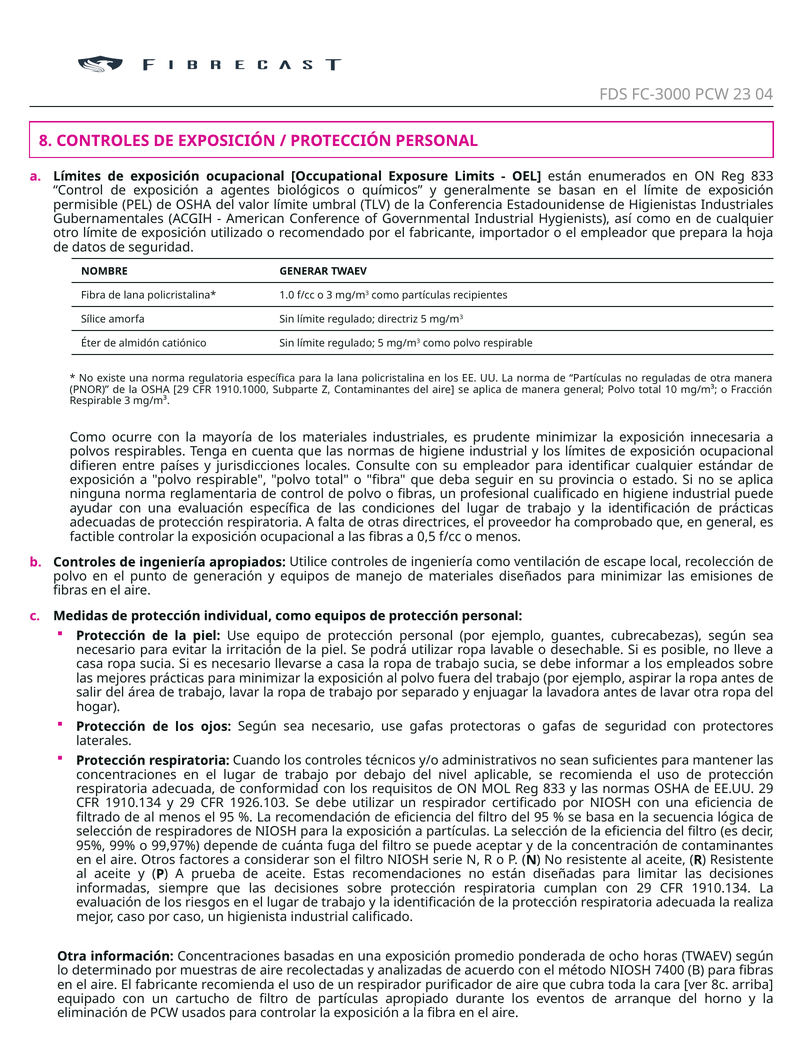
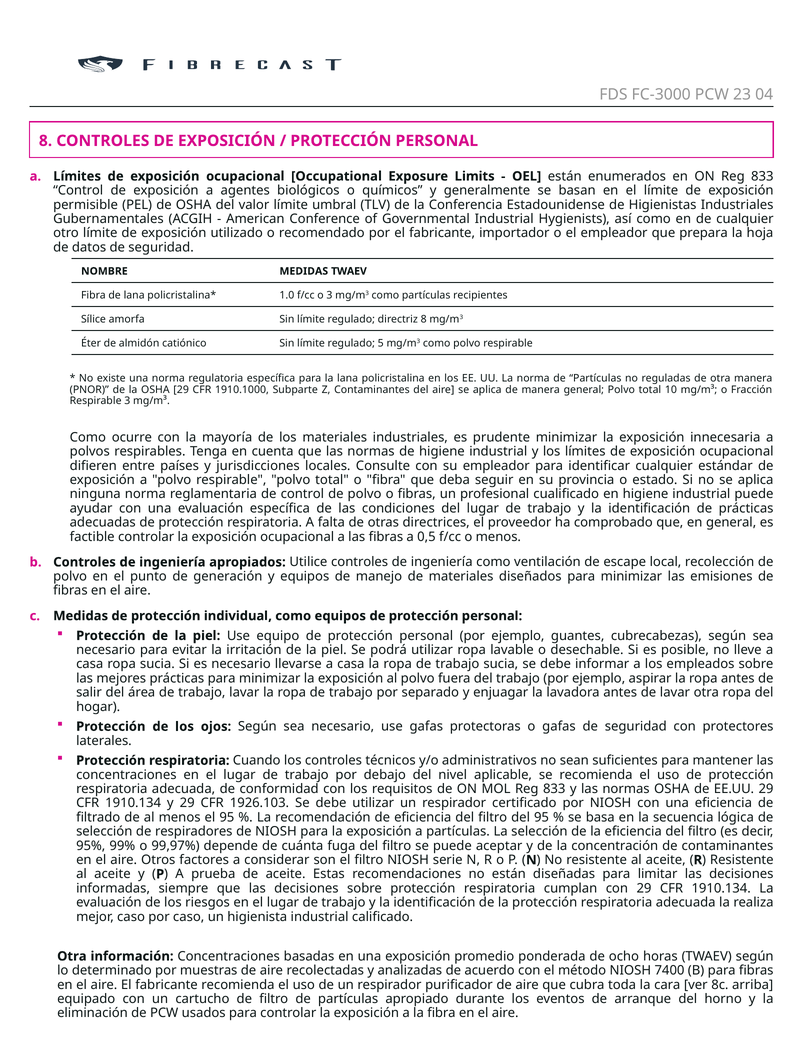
NOMBRE GENERAR: GENERAR -> MEDIDAS
directriz 5: 5 -> 8
